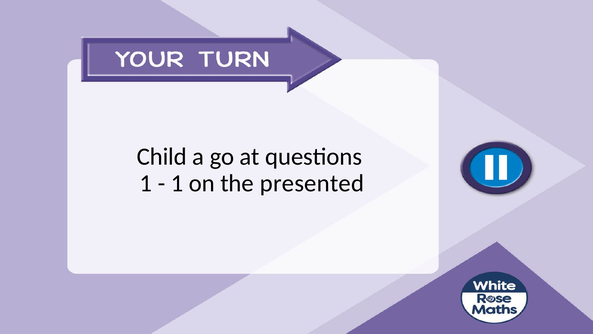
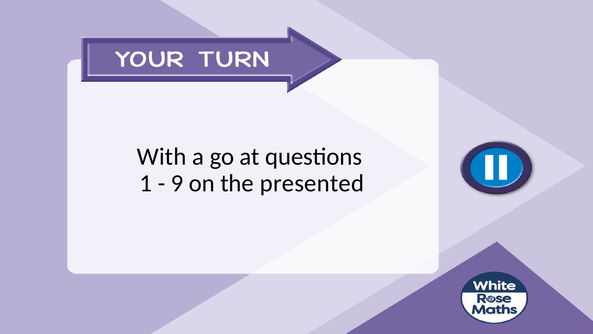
Child: Child -> With
1 at (177, 183): 1 -> 9
